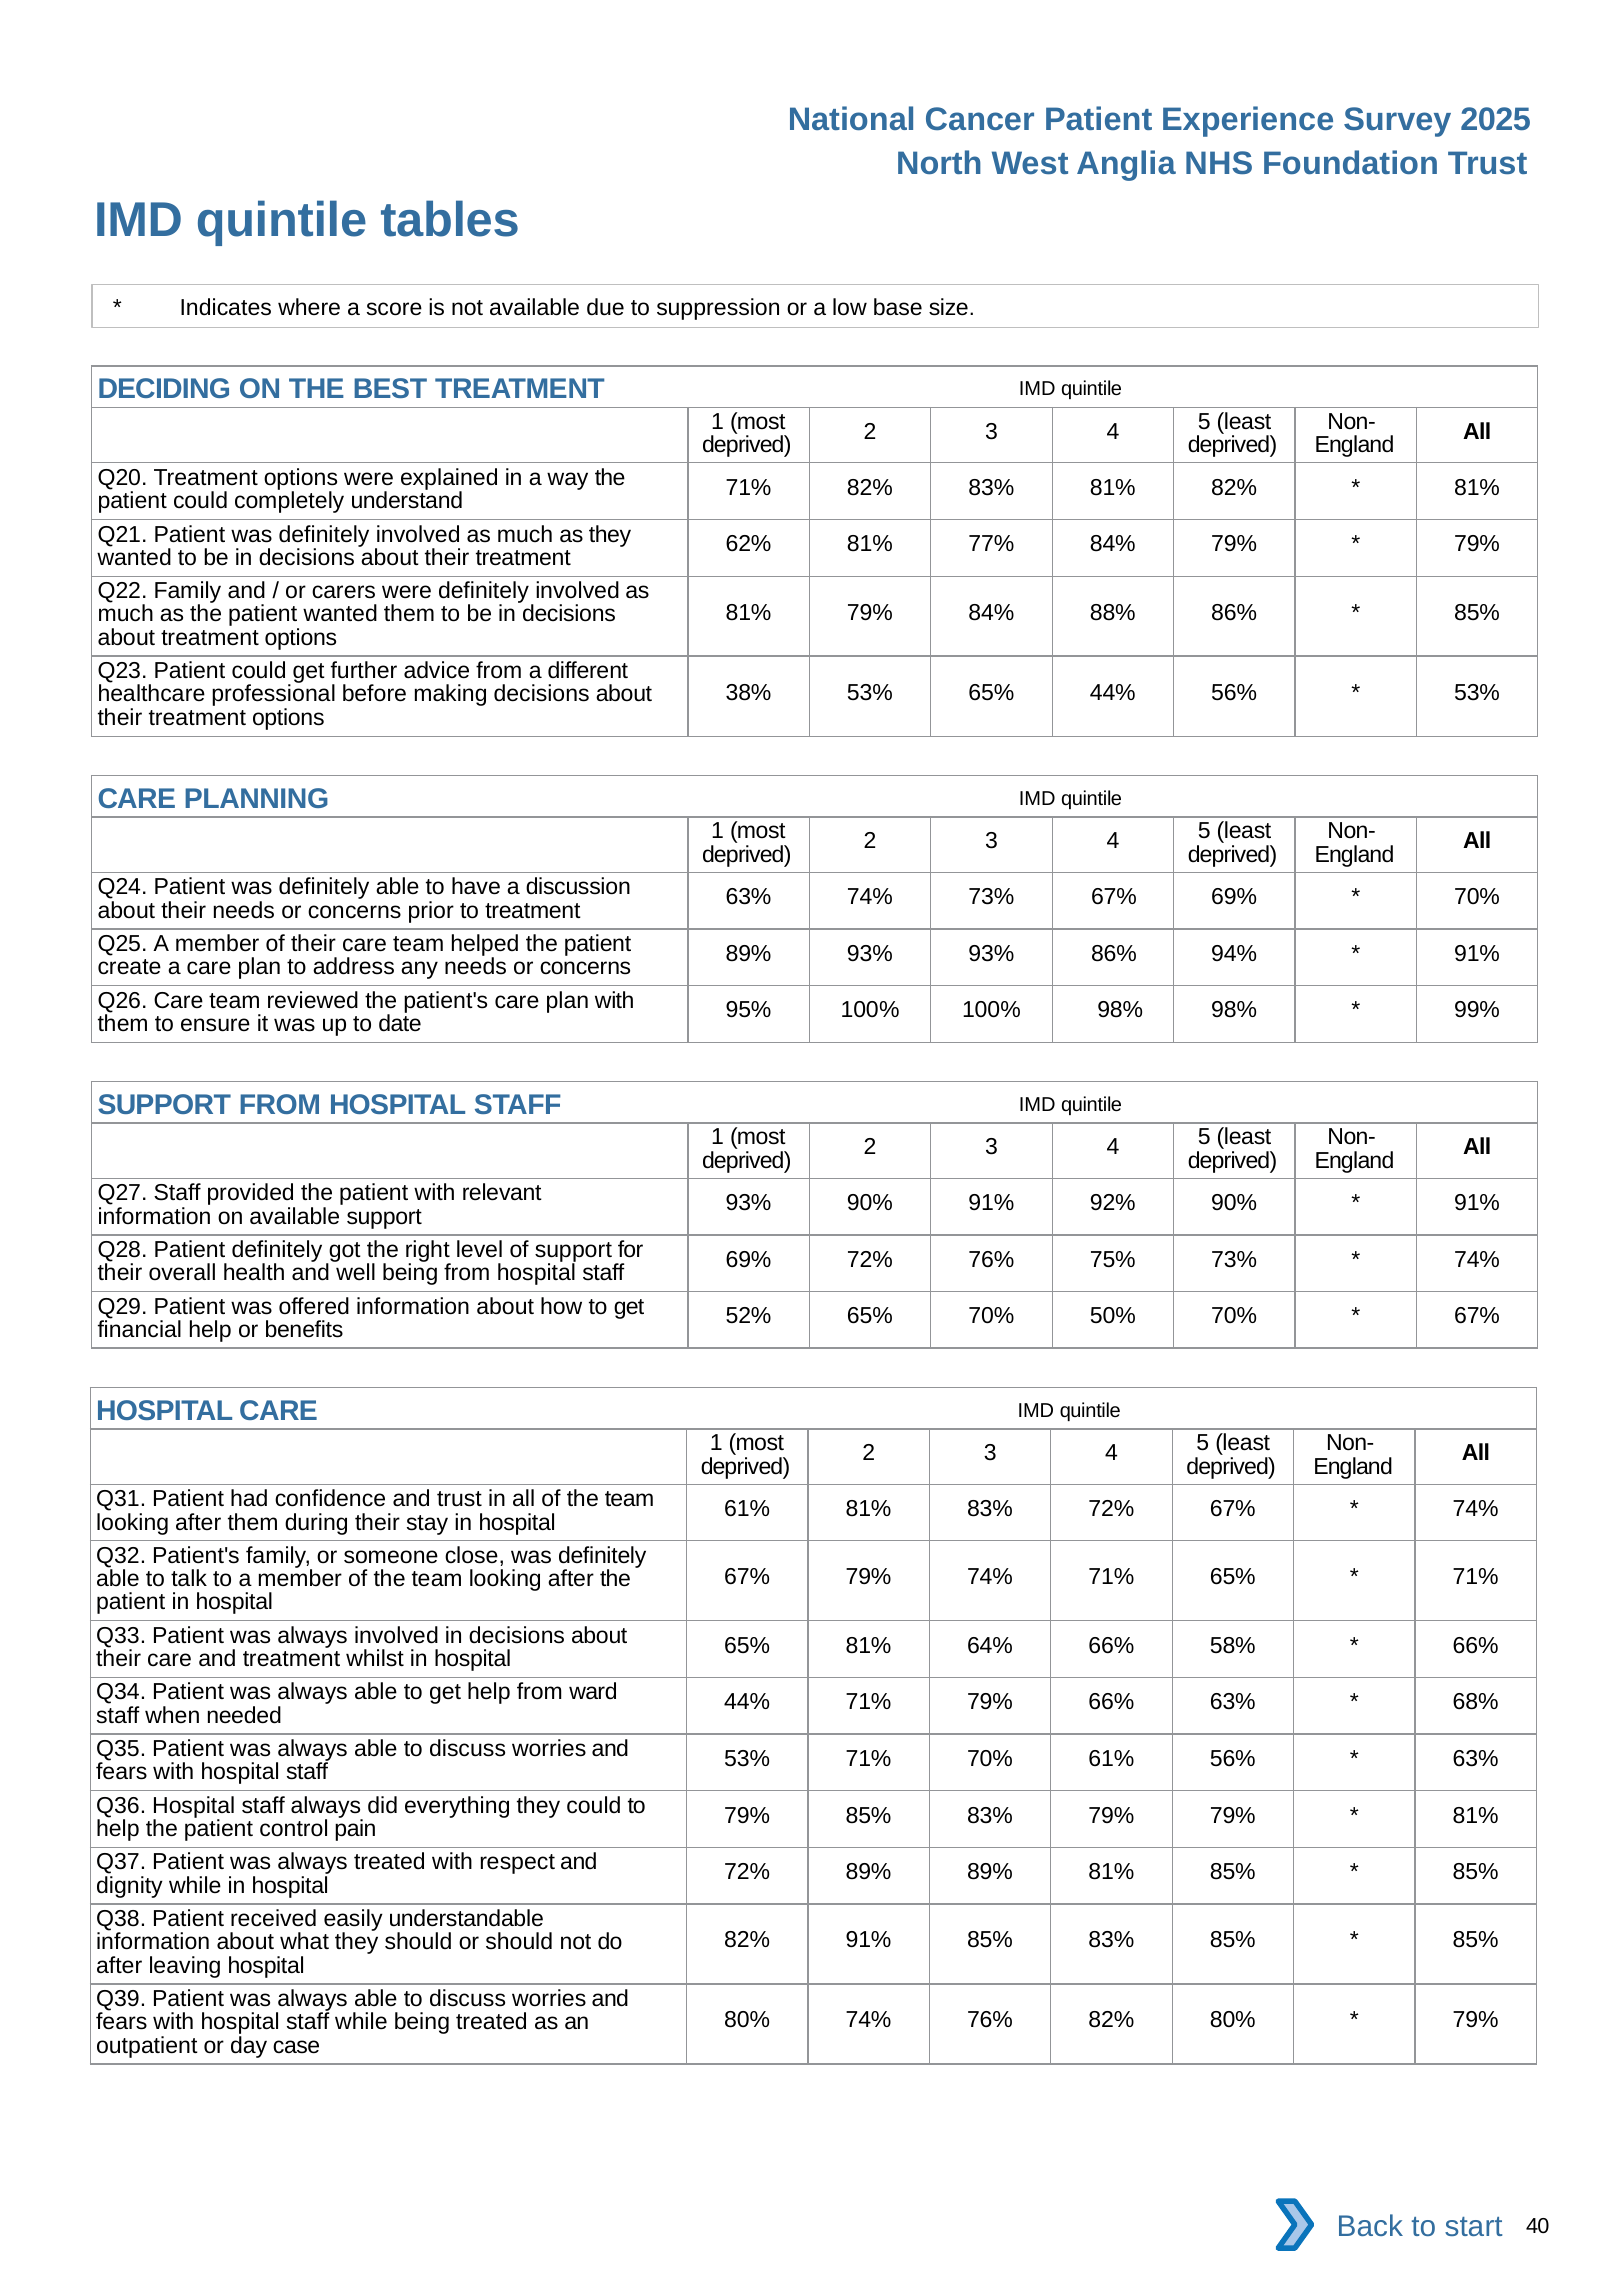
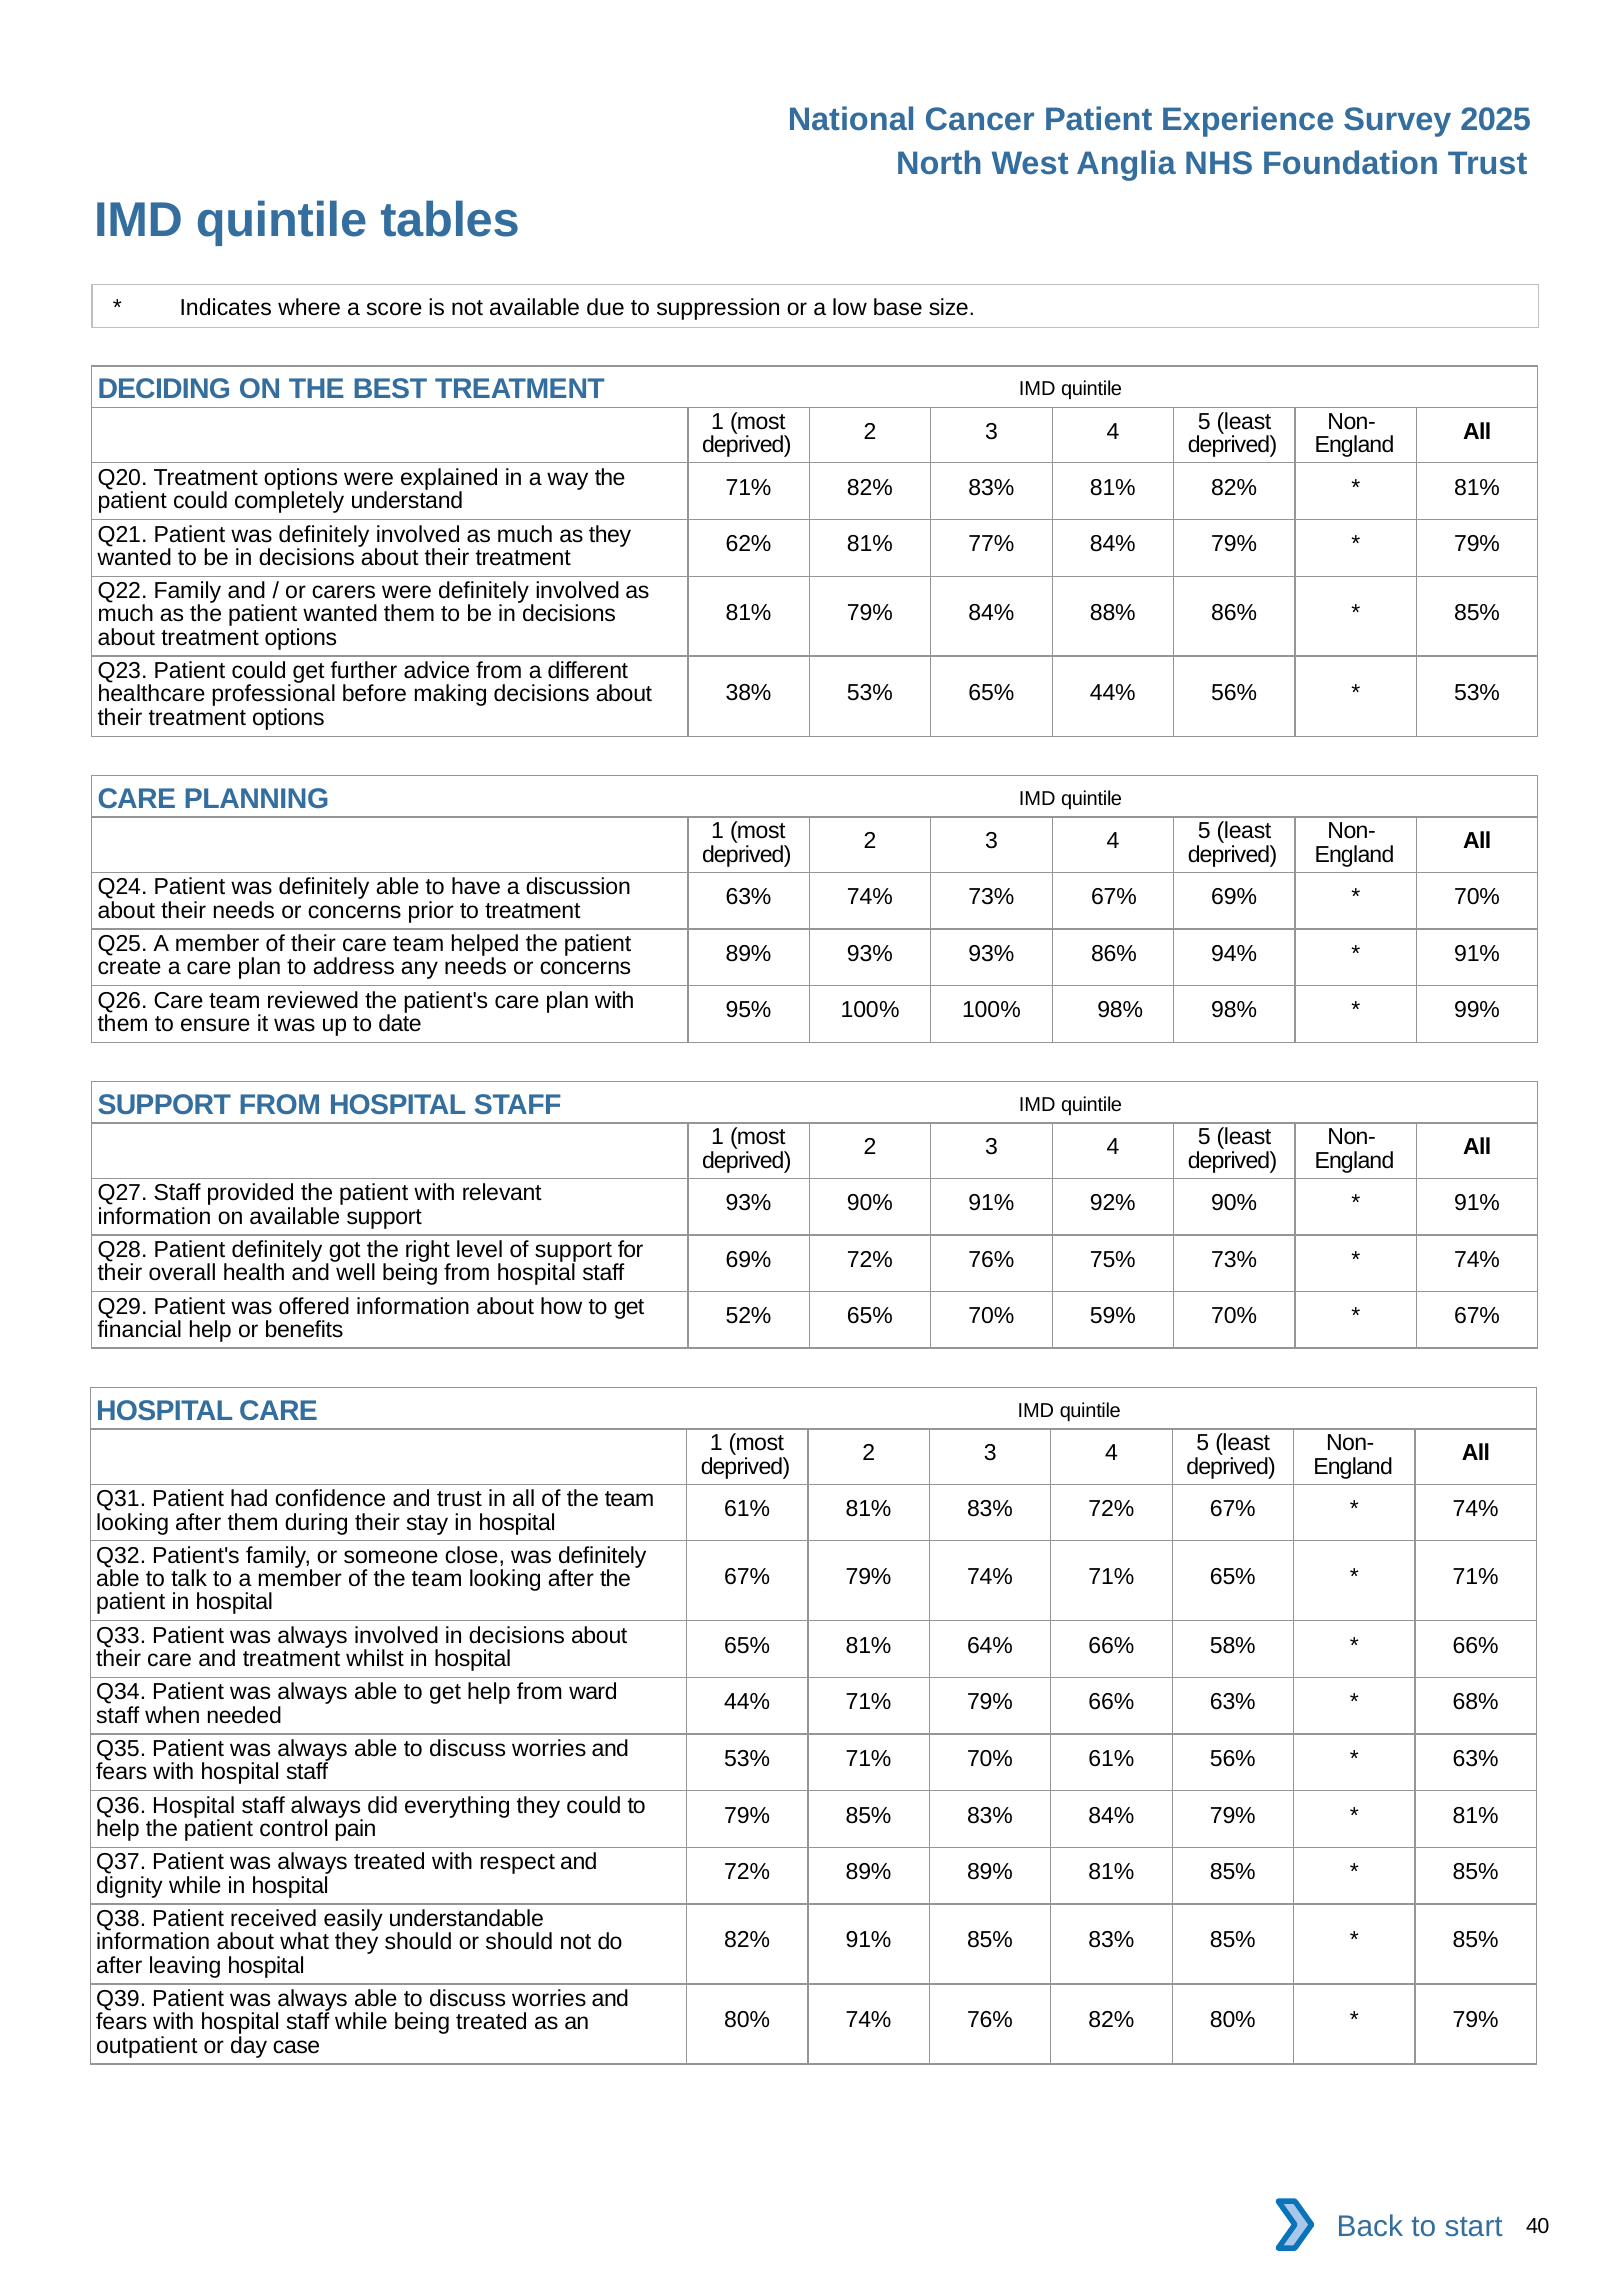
50%: 50% -> 59%
83% 79%: 79% -> 84%
